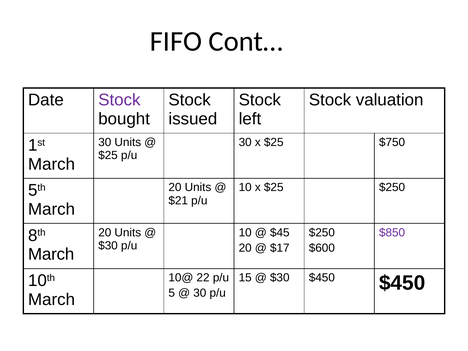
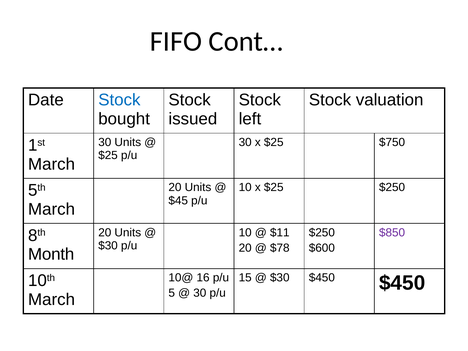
Stock at (119, 100) colour: purple -> blue
$21: $21 -> $45
$45: $45 -> $11
$17: $17 -> $78
March at (51, 254): March -> Month
22: 22 -> 16
